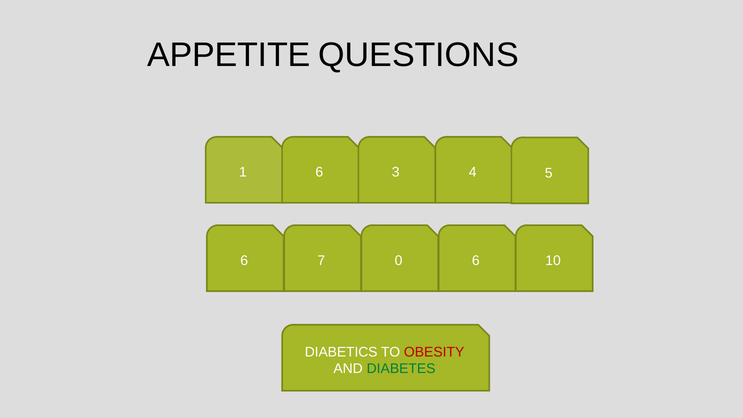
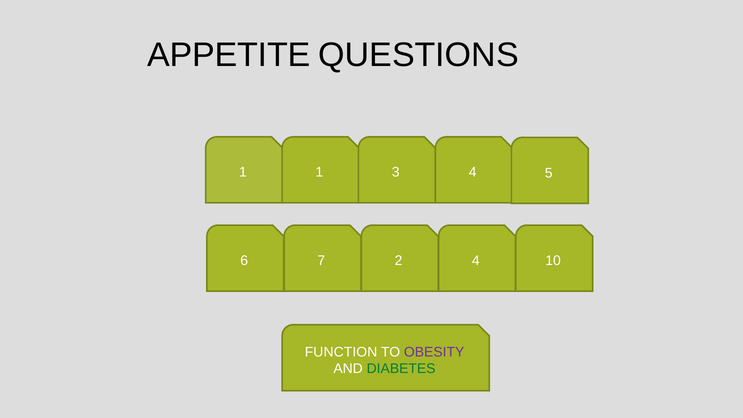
1 6: 6 -> 1
0: 0 -> 2
6 at (476, 261): 6 -> 4
DIABETICS: DIABETICS -> FUNCTION
OBESITY colour: red -> purple
